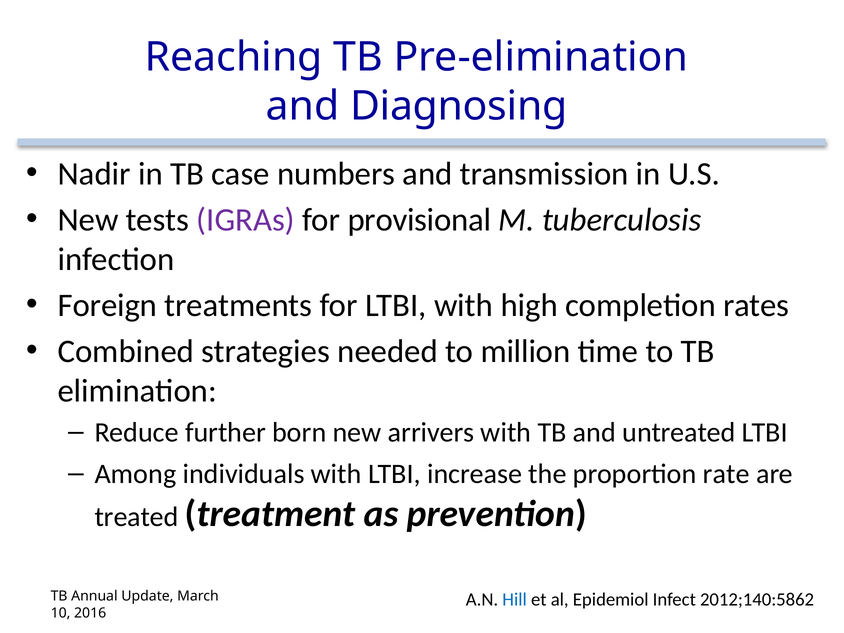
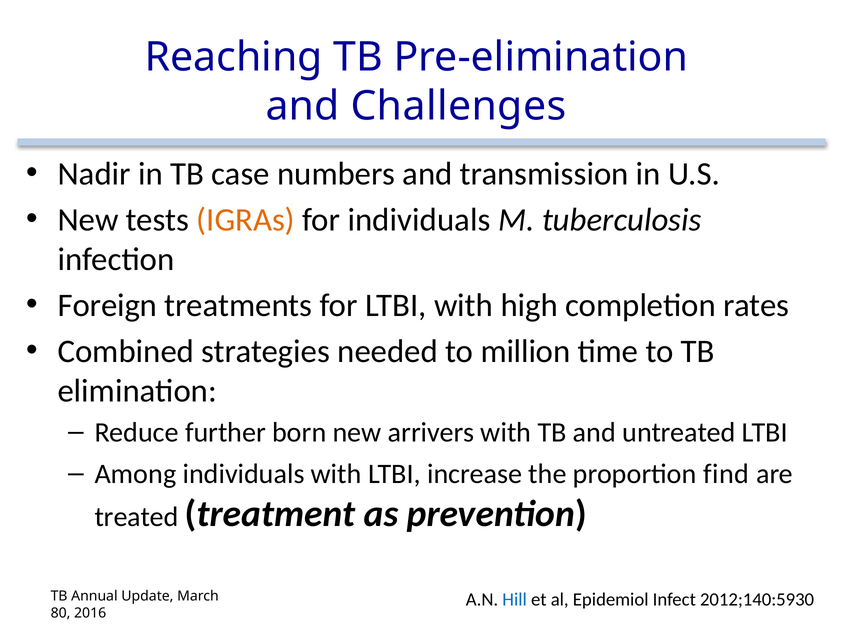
Diagnosing: Diagnosing -> Challenges
IGRAs colour: purple -> orange
for provisional: provisional -> individuals
rate: rate -> find
2012;140:5862: 2012;140:5862 -> 2012;140:5930
10: 10 -> 80
